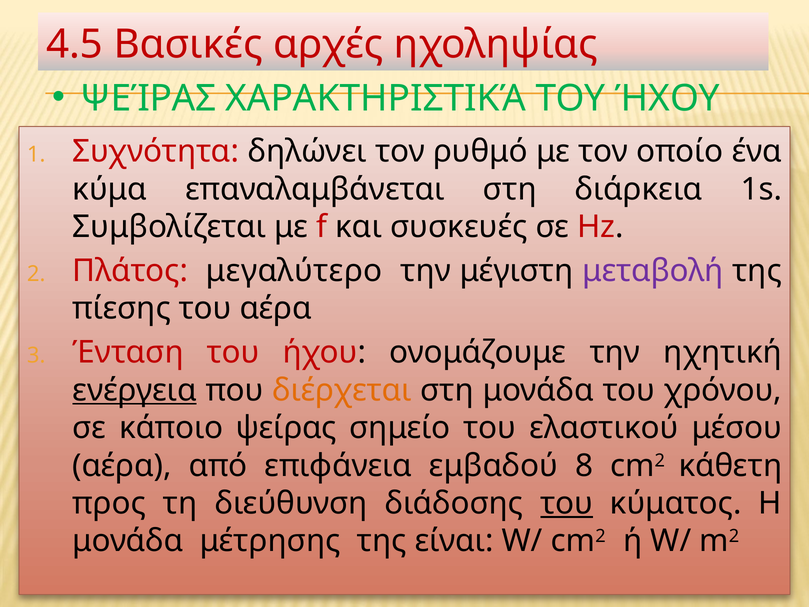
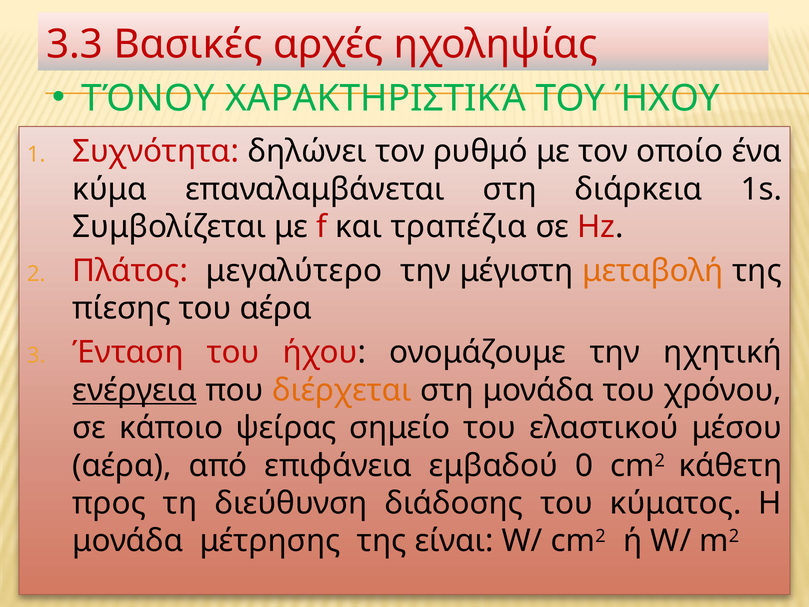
4.5: 4.5 -> 3.3
ΨΕΊΡΑΣ at (148, 98): ΨΕΊΡΑΣ -> ΤΌΝΟΥ
συσκευές: συσκευές -> τραπέζια
μεταβολή colour: purple -> orange
8: 8 -> 0
του at (567, 503) underline: present -> none
